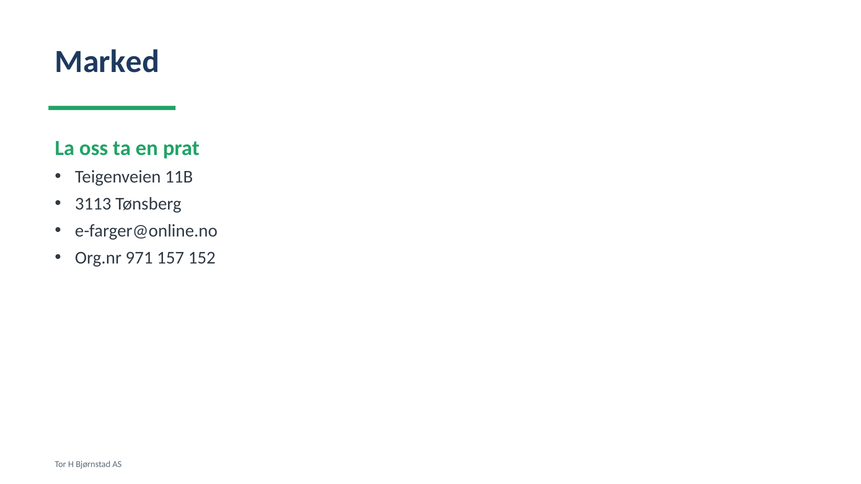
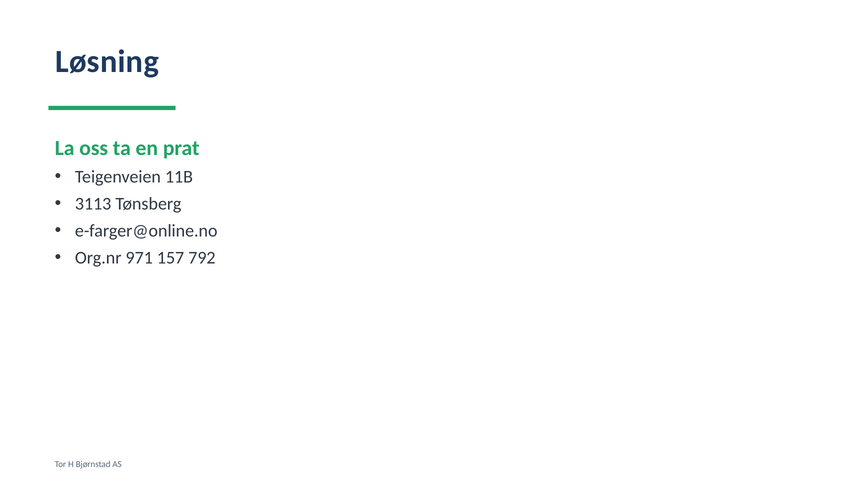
Marked: Marked -> Løsning
152: 152 -> 792
